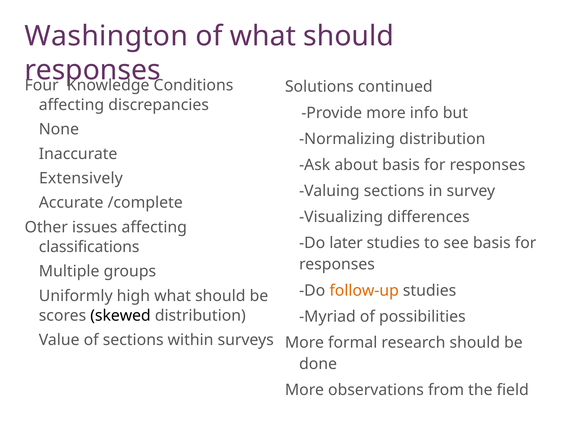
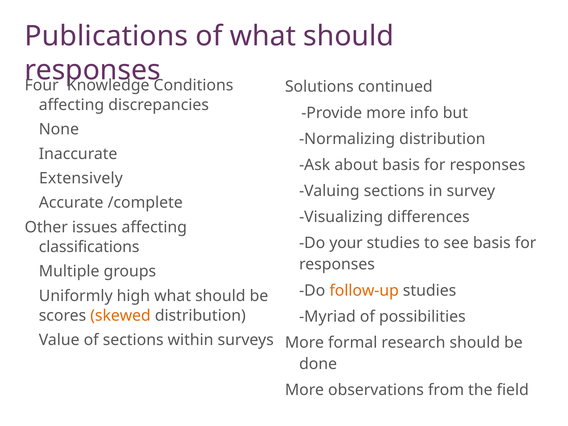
Washington: Washington -> Publications
later: later -> your
skewed colour: black -> orange
